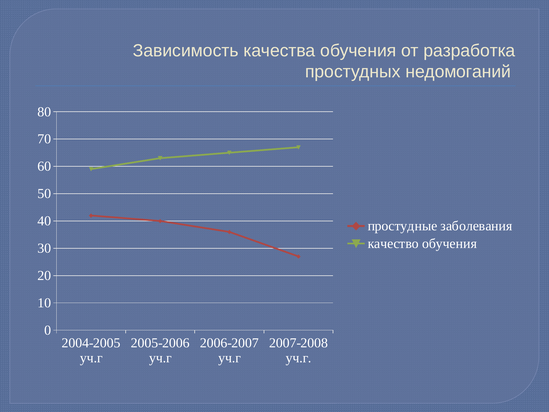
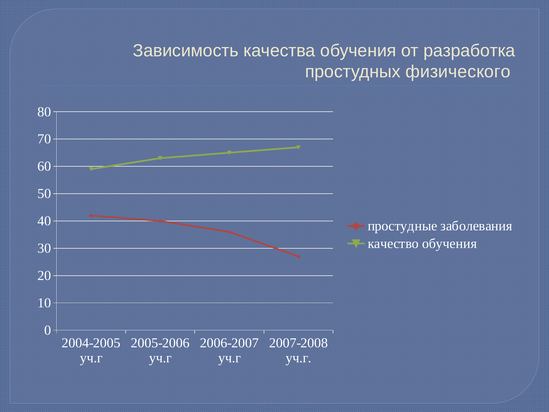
недомоганий: недомоганий -> физического
